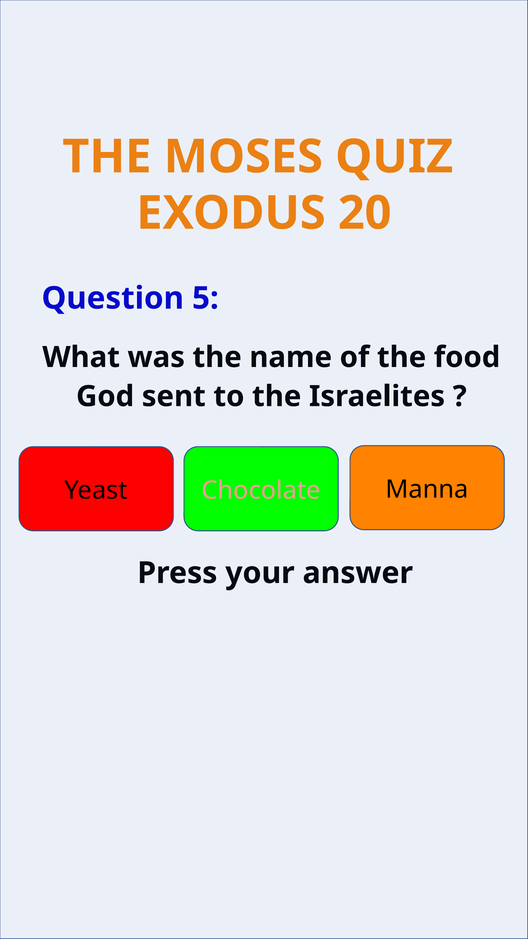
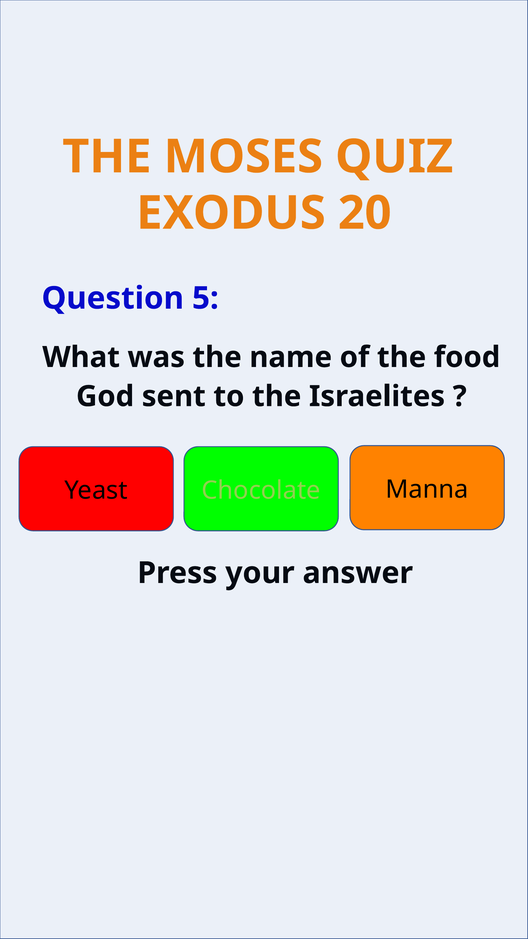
Chocolate colour: pink -> light green
